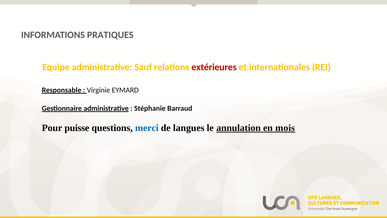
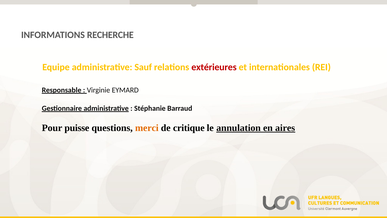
PRATIQUES: PRATIQUES -> RECHERCHE
merci colour: blue -> orange
langues: langues -> critique
mois: mois -> aires
